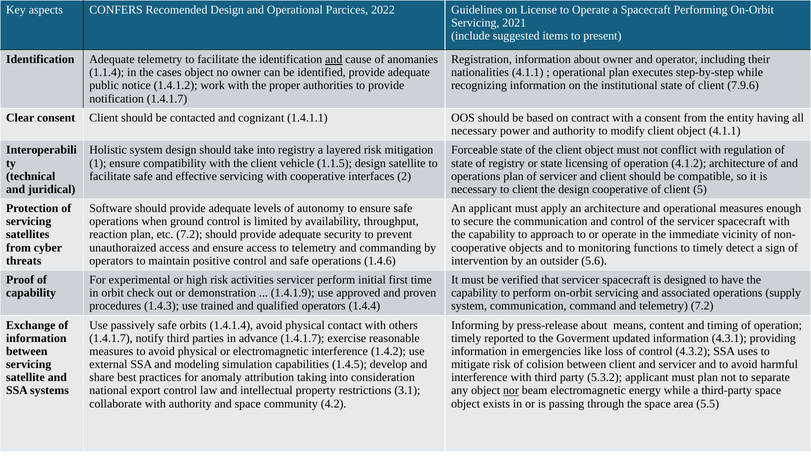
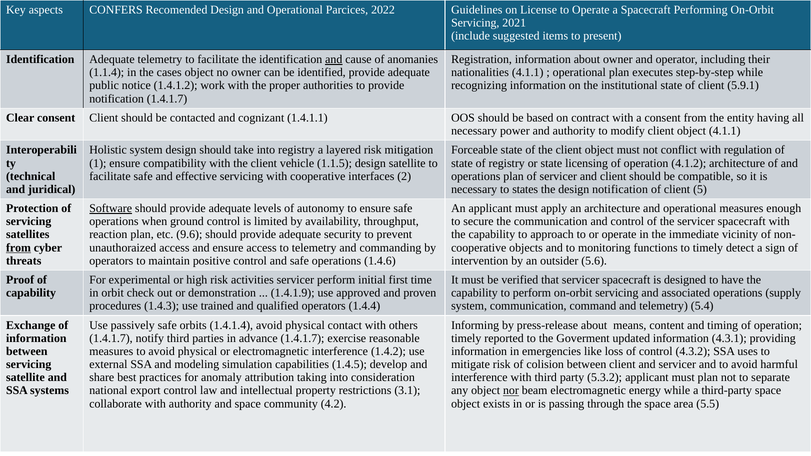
7.9.6: 7.9.6 -> 5.9.1
to client: client -> states
design cooperative: cooperative -> notification
Software underline: none -> present
etc 7.2: 7.2 -> 9.6
from at (18, 248) underline: none -> present
telemetry 7.2: 7.2 -> 5.4
